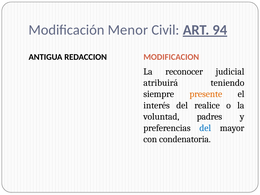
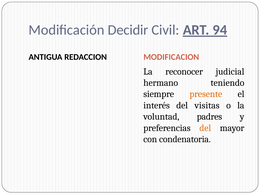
Menor: Menor -> Decidir
atribuirá: atribuirá -> hermano
realice: realice -> visitas
del at (205, 128) colour: blue -> orange
